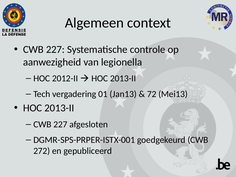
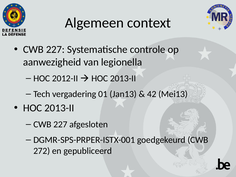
72: 72 -> 42
